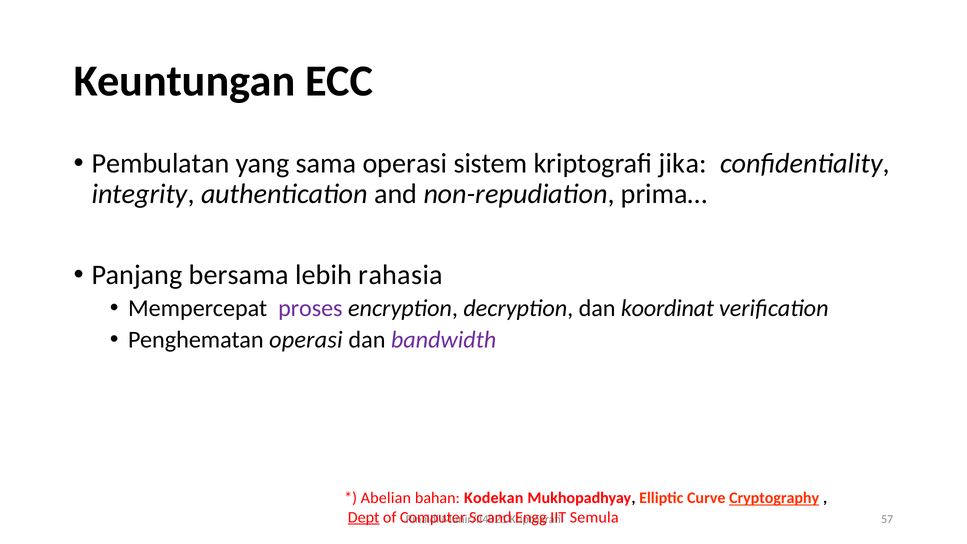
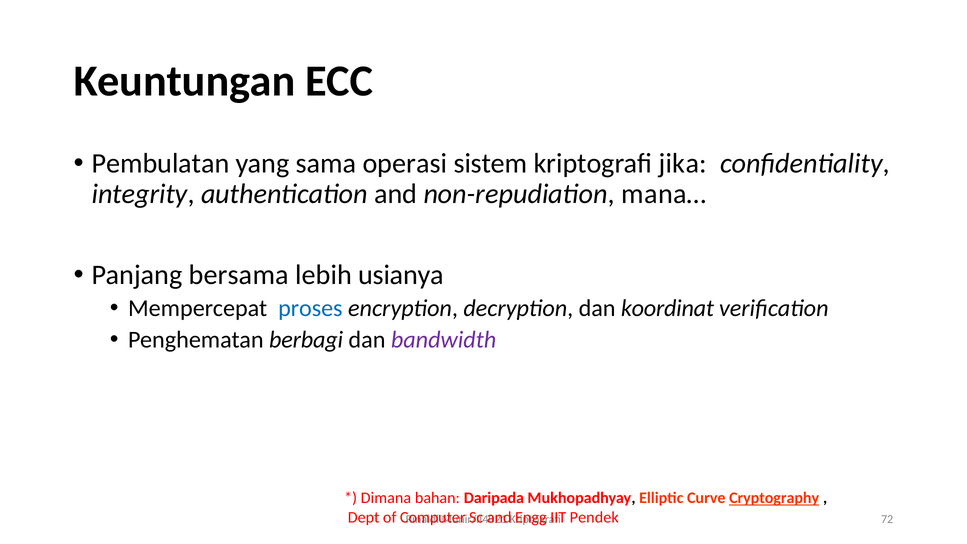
prima…: prima… -> mana…
rahasia: rahasia -> usianya
proses colour: purple -> blue
Penghematan operasi: operasi -> berbagi
Abelian: Abelian -> Dimana
Kodekan: Kodekan -> Daripada
Dept underline: present -> none
Semula: Semula -> Pendek
57: 57 -> 72
